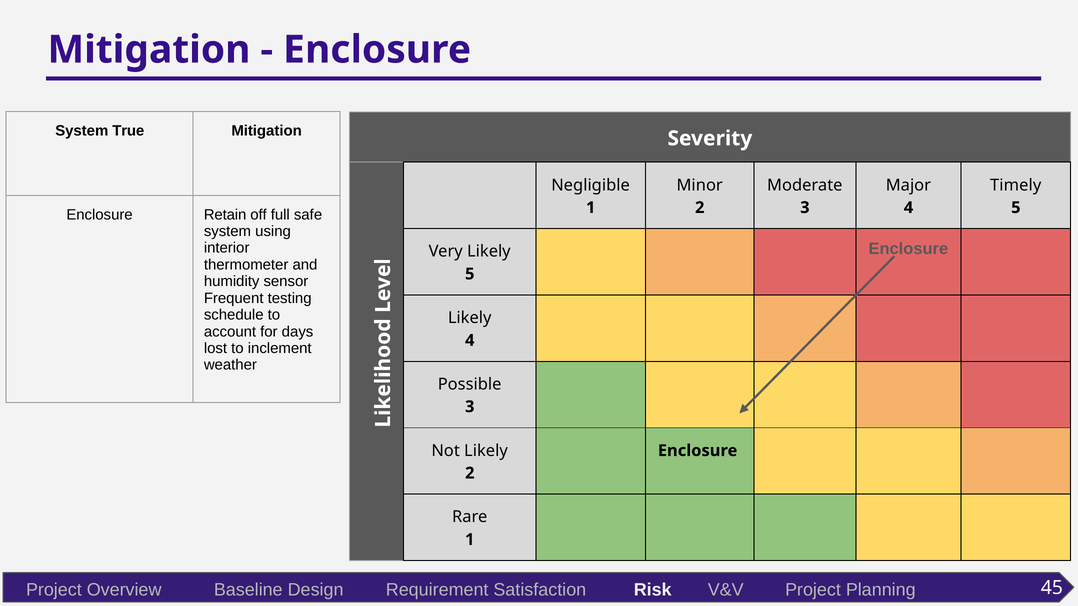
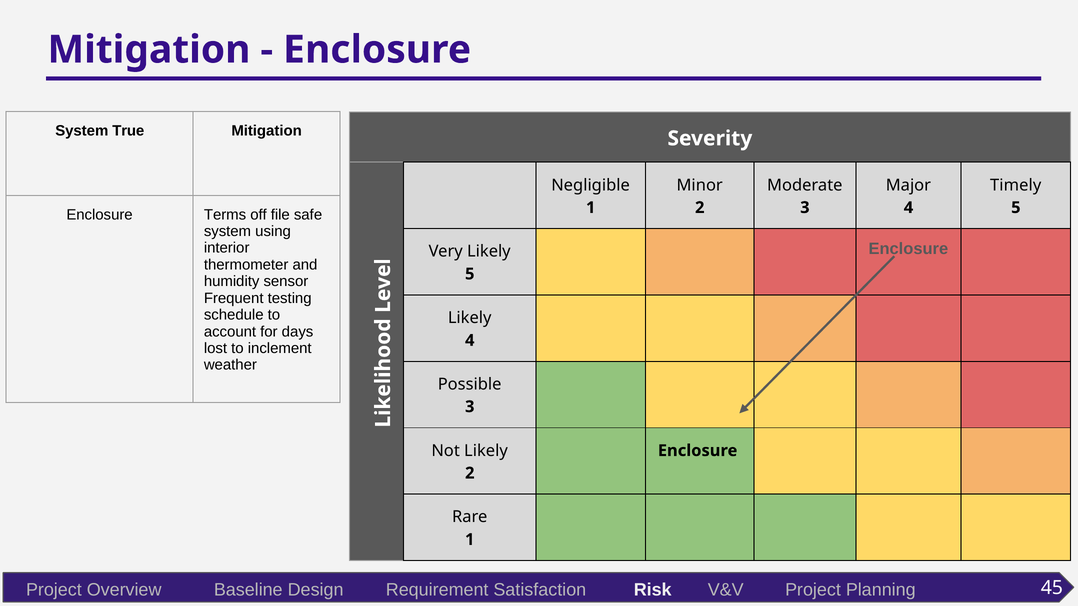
Retain: Retain -> Terms
full: full -> file
